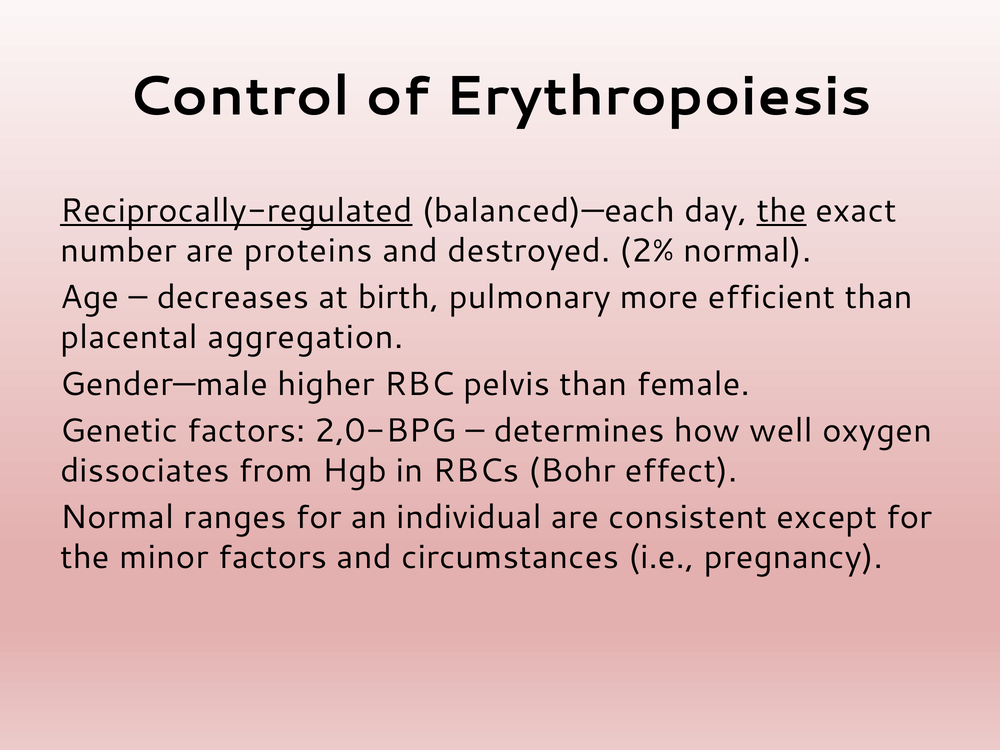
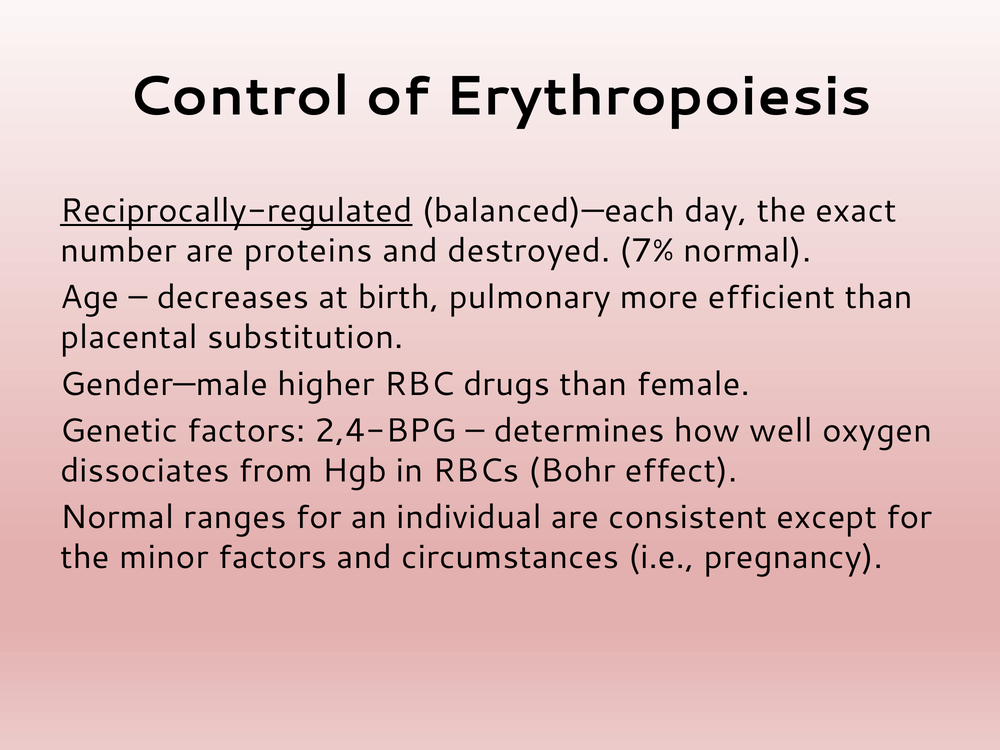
the at (781, 211) underline: present -> none
2%: 2% -> 7%
aggregation: aggregation -> substitution
pelvis: pelvis -> drugs
2,0-BPG: 2,0-BPG -> 2,4-BPG
